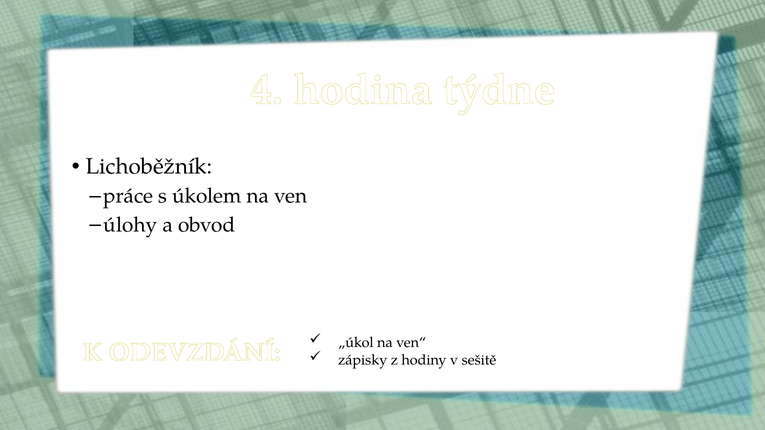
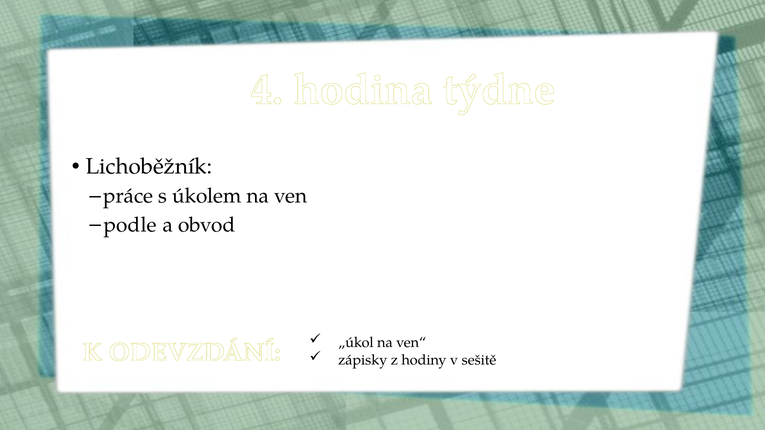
úlohy: úlohy -> podle
